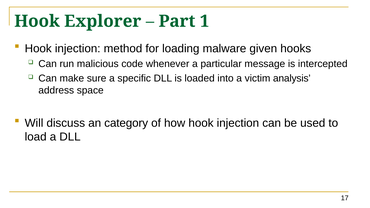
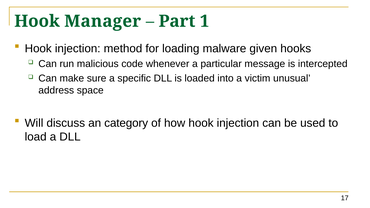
Explorer: Explorer -> Manager
analysis: analysis -> unusual
